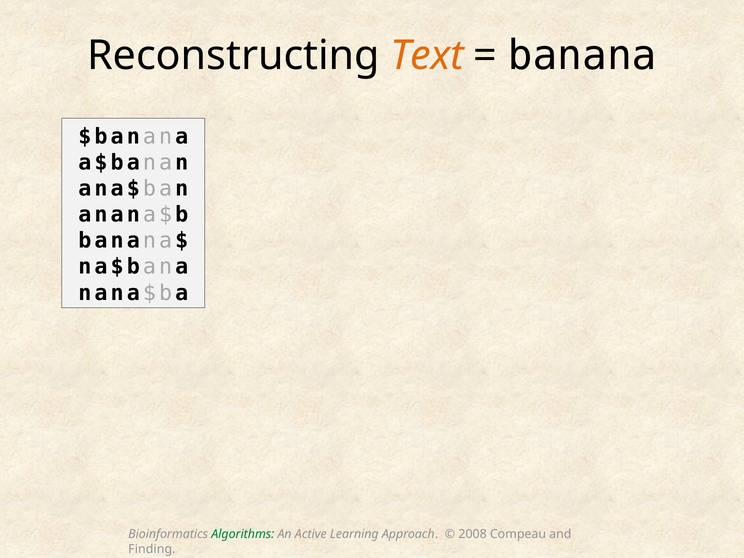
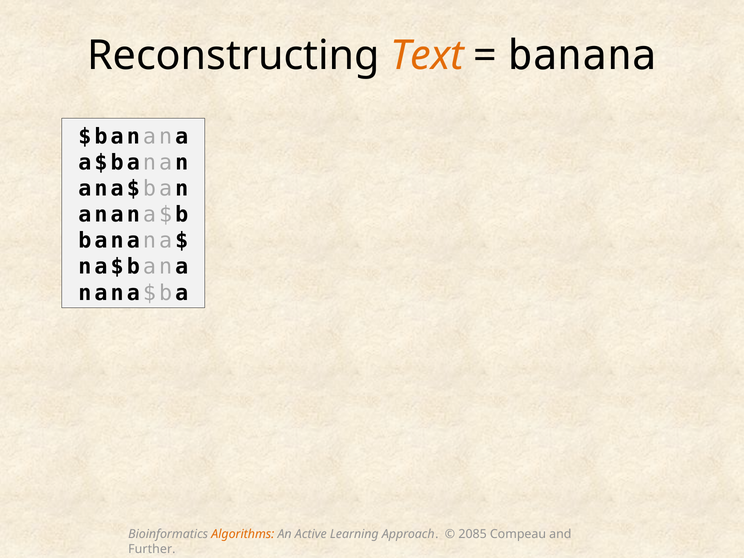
Algorithms colour: green -> orange
2008: 2008 -> 2085
Finding: Finding -> Further
